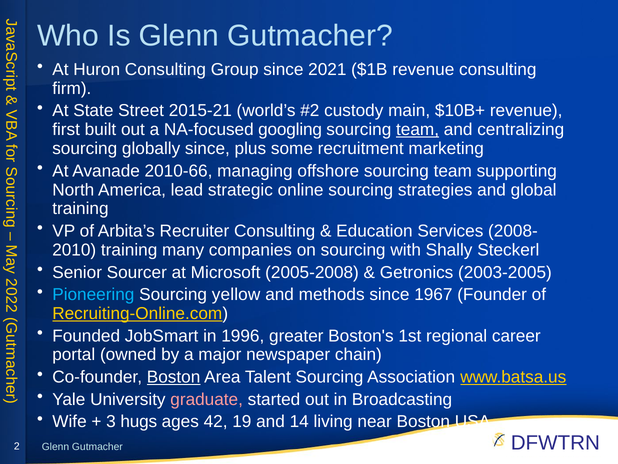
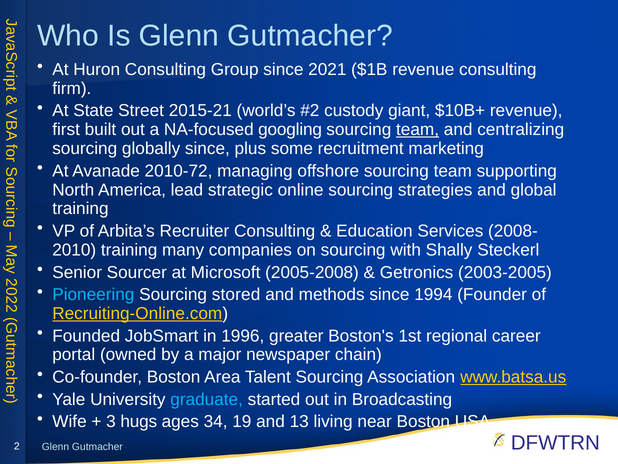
main: main -> giant
2010-66: 2010-66 -> 2010-72
yellow: yellow -> stored
1967: 1967 -> 1994
Boston at (174, 377) underline: present -> none
graduate colour: pink -> light blue
42: 42 -> 34
14: 14 -> 13
